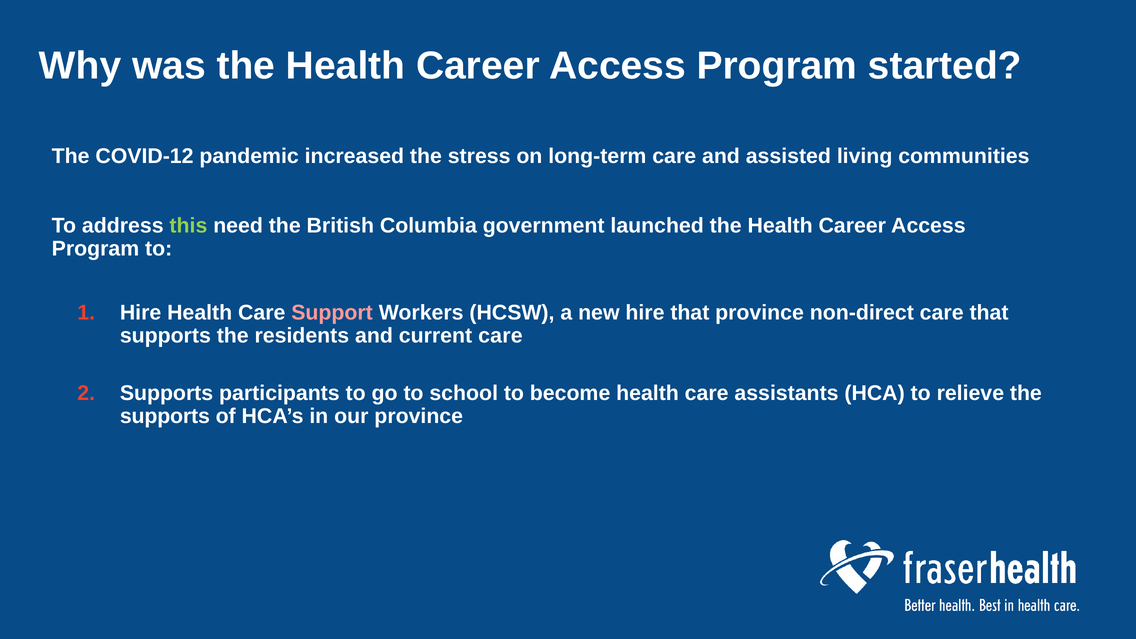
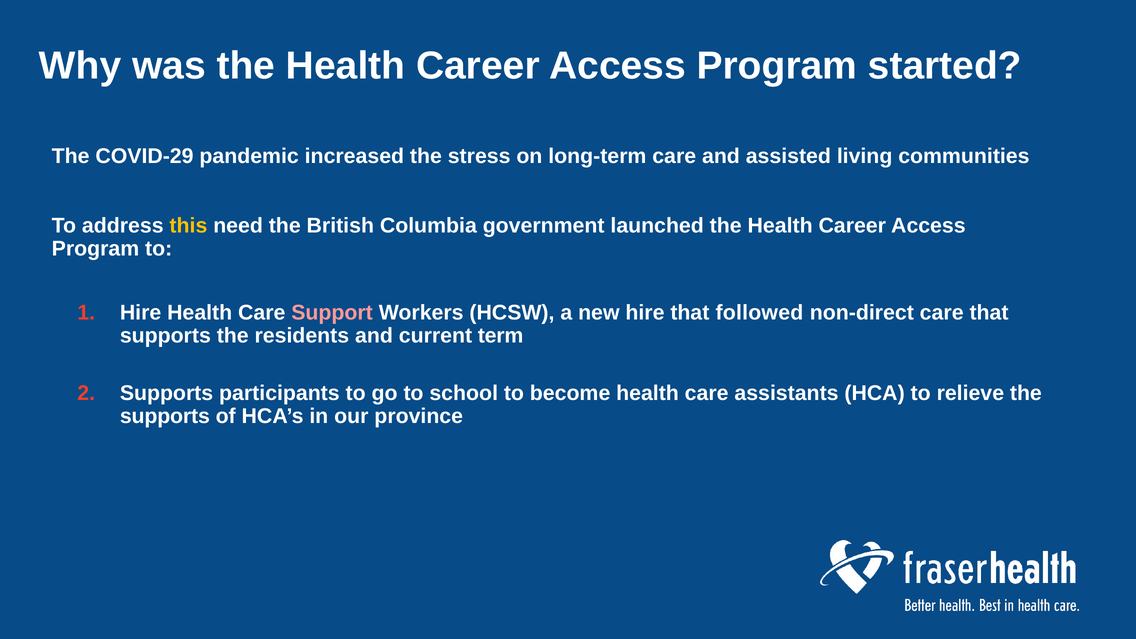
COVID-12: COVID-12 -> COVID-29
this colour: light green -> yellow
that province: province -> followed
current care: care -> term
